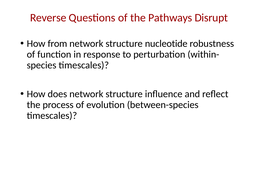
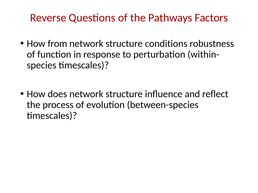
Disrupt: Disrupt -> Factors
nucleotide: nucleotide -> conditions
